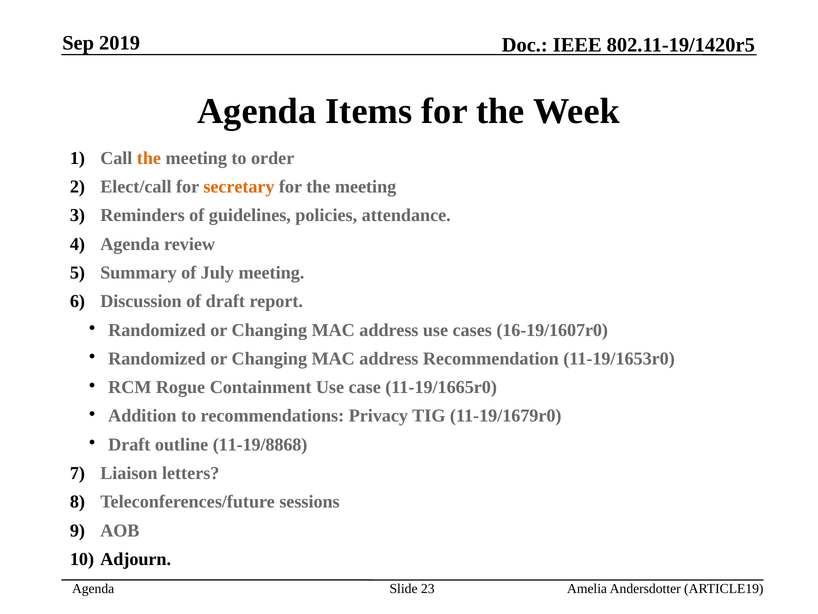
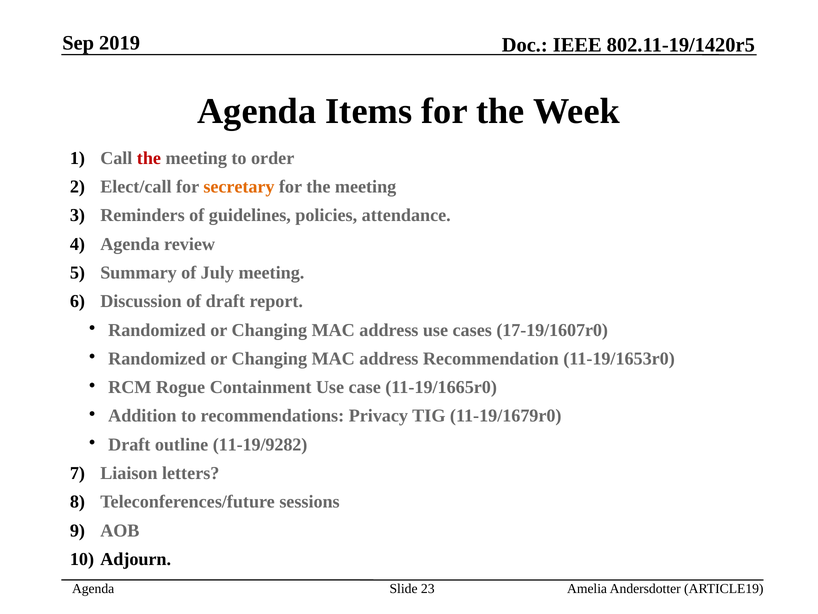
the at (149, 158) colour: orange -> red
16-19/1607r0: 16-19/1607r0 -> 17-19/1607r0
11-19/8868: 11-19/8868 -> 11-19/9282
